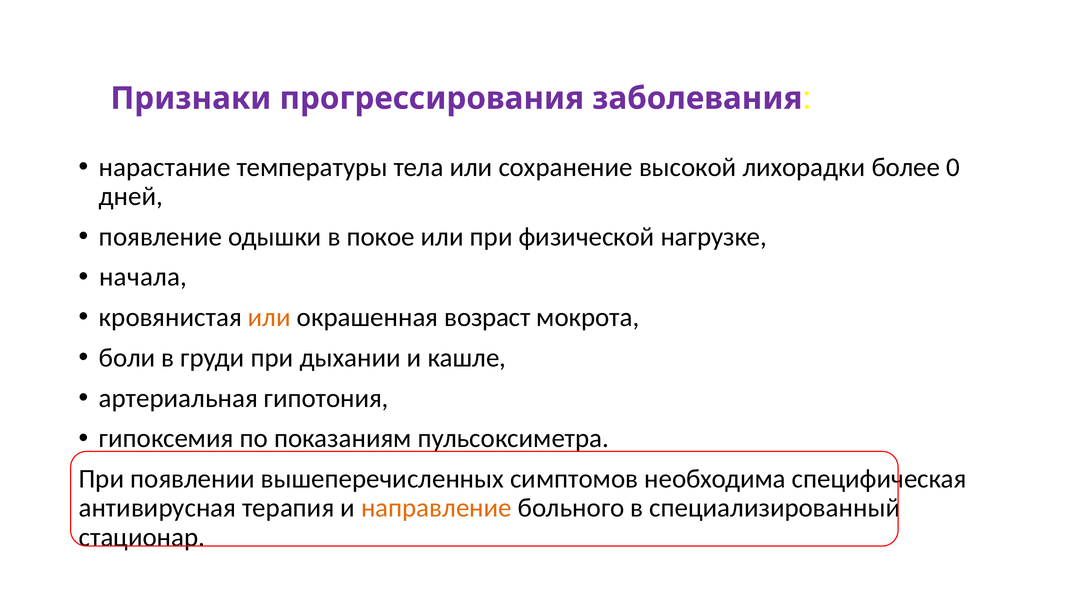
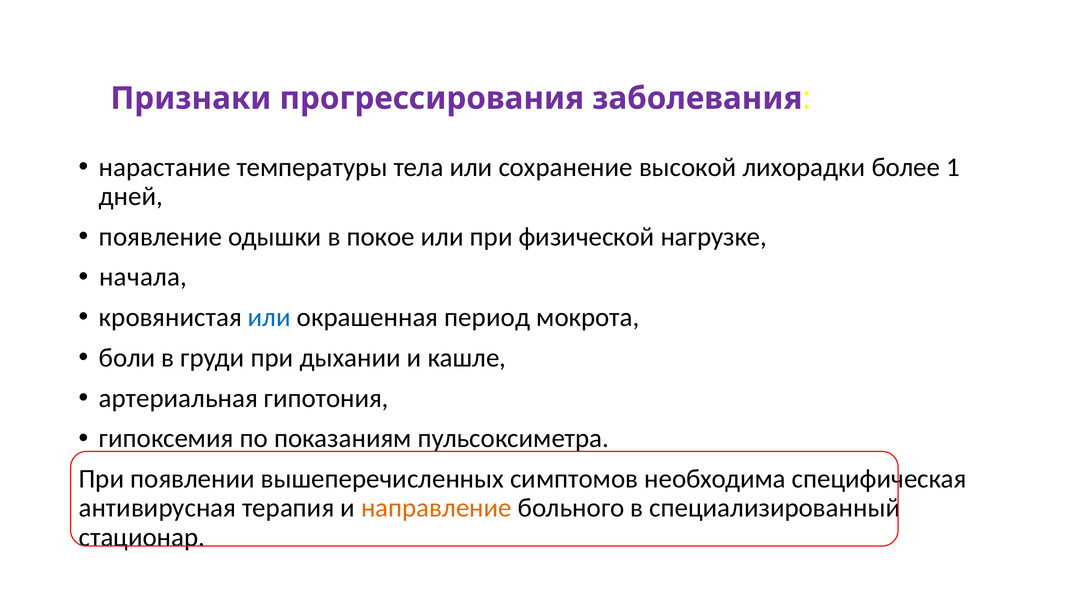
0: 0 -> 1
или at (269, 317) colour: orange -> blue
возраст: возраст -> период
